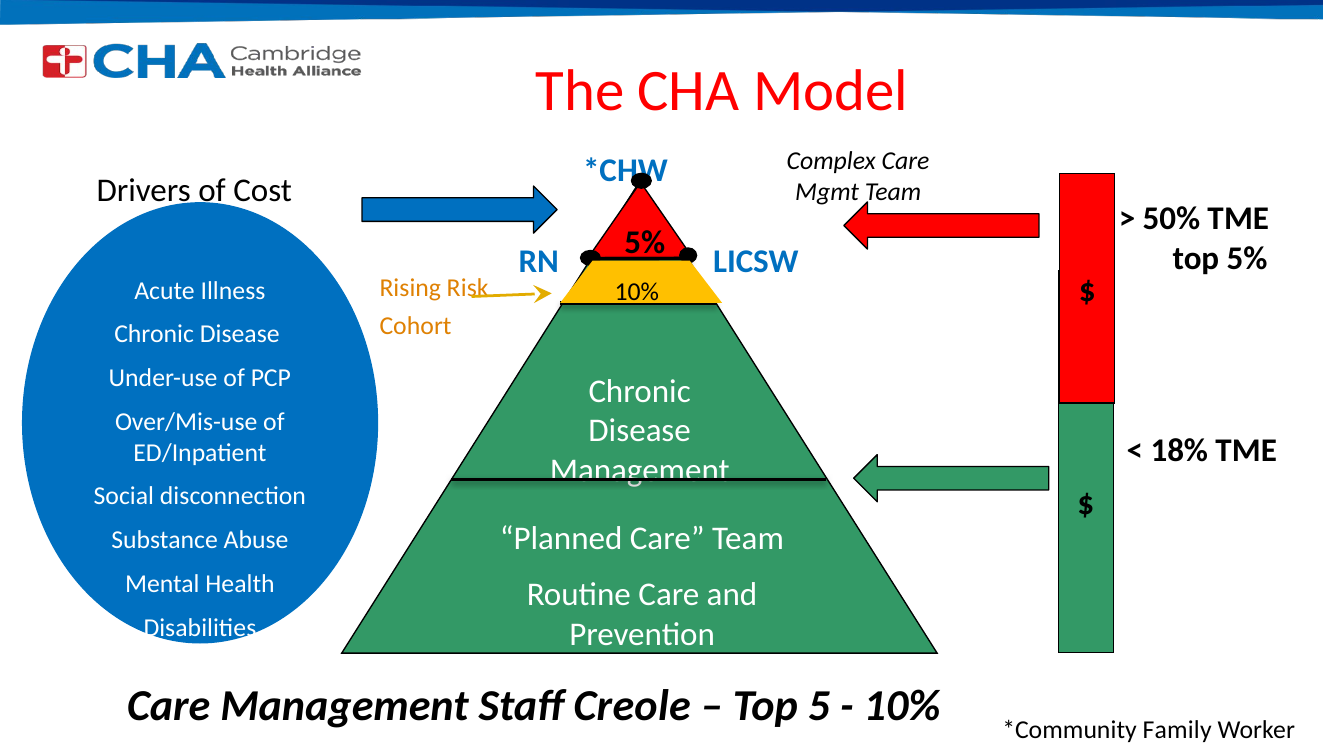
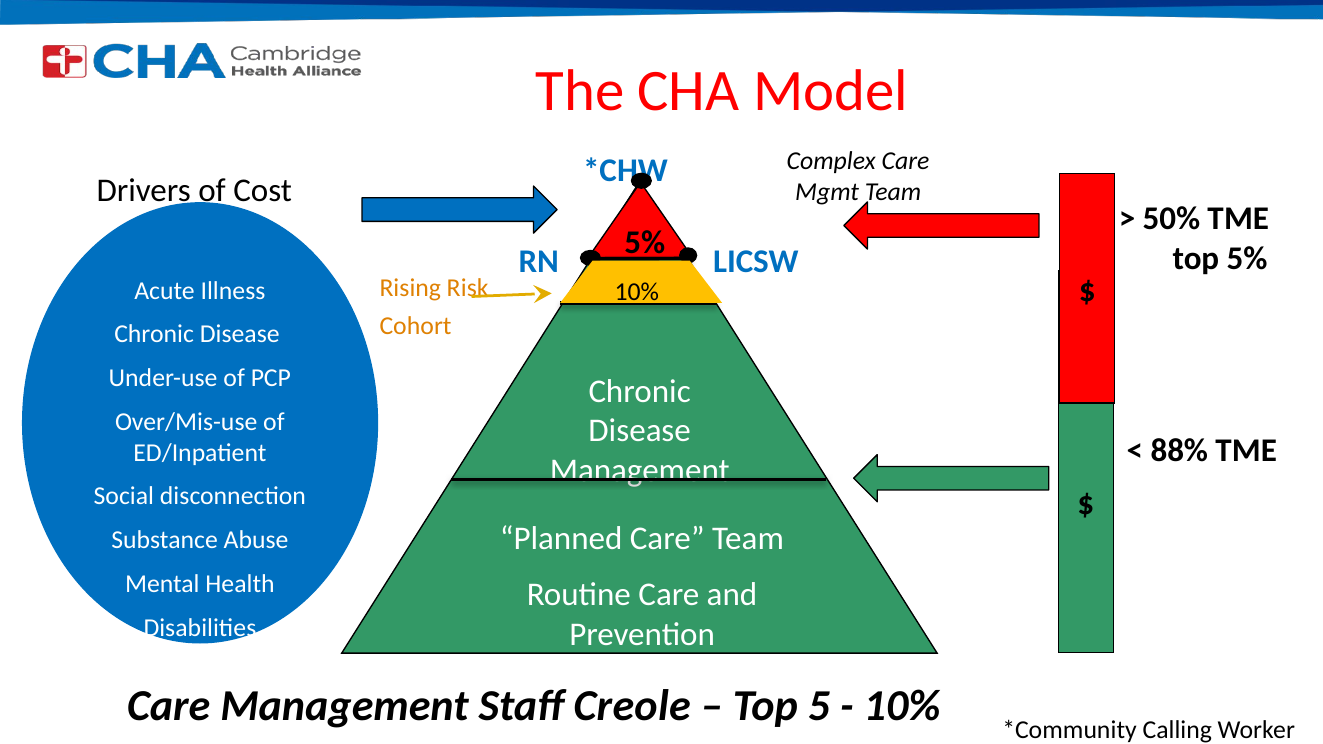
18%: 18% -> 88%
Family: Family -> Calling
